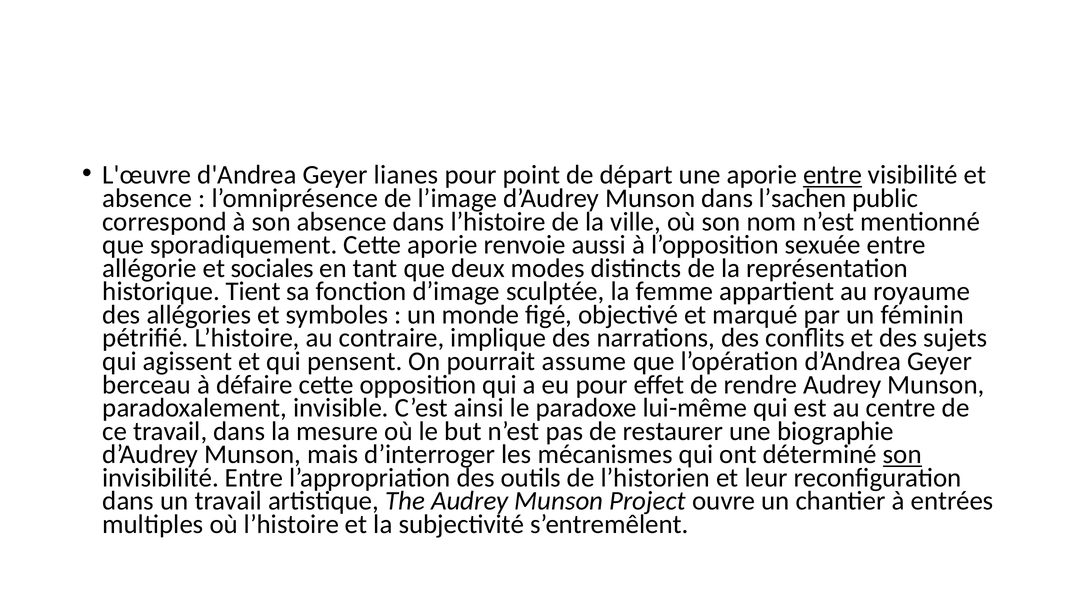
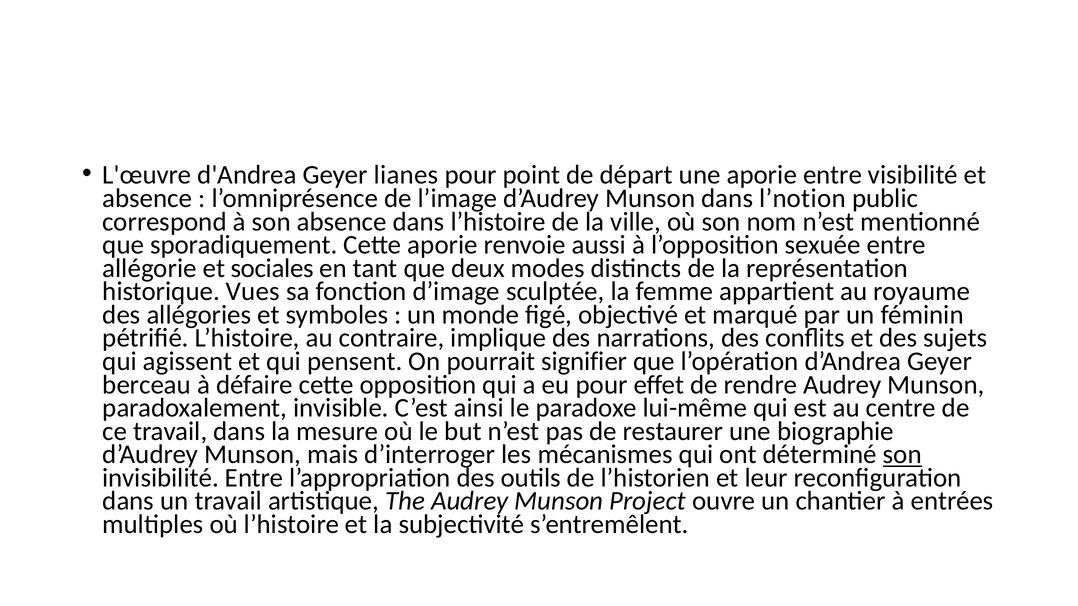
entre at (833, 175) underline: present -> none
l’sachen: l’sachen -> l’notion
Tient: Tient -> Vues
assume: assume -> signifier
